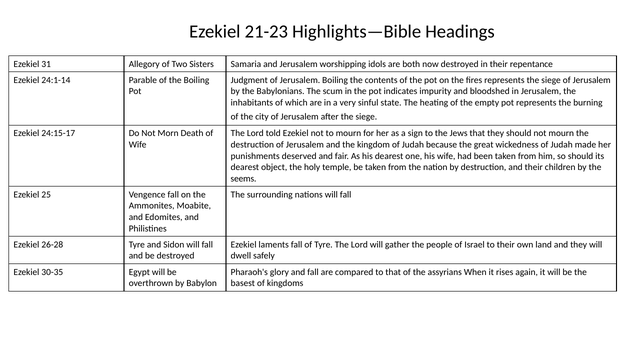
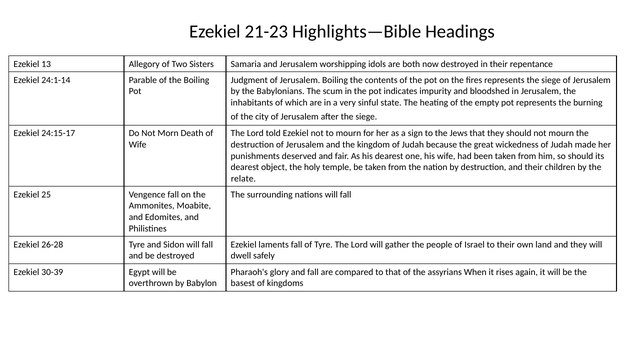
31: 31 -> 13
seems: seems -> relate
30-35: 30-35 -> 30-39
